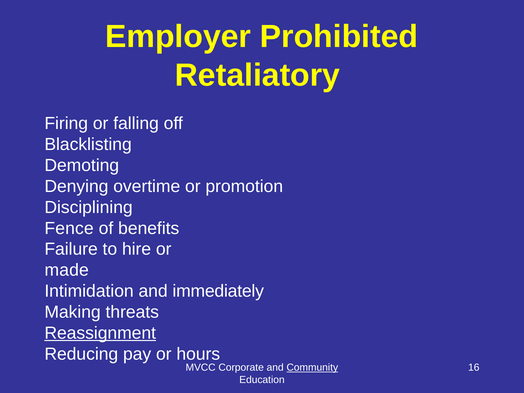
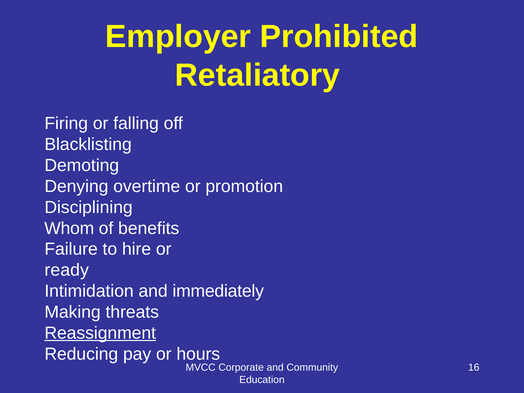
Fence: Fence -> Whom
made: made -> ready
Community underline: present -> none
